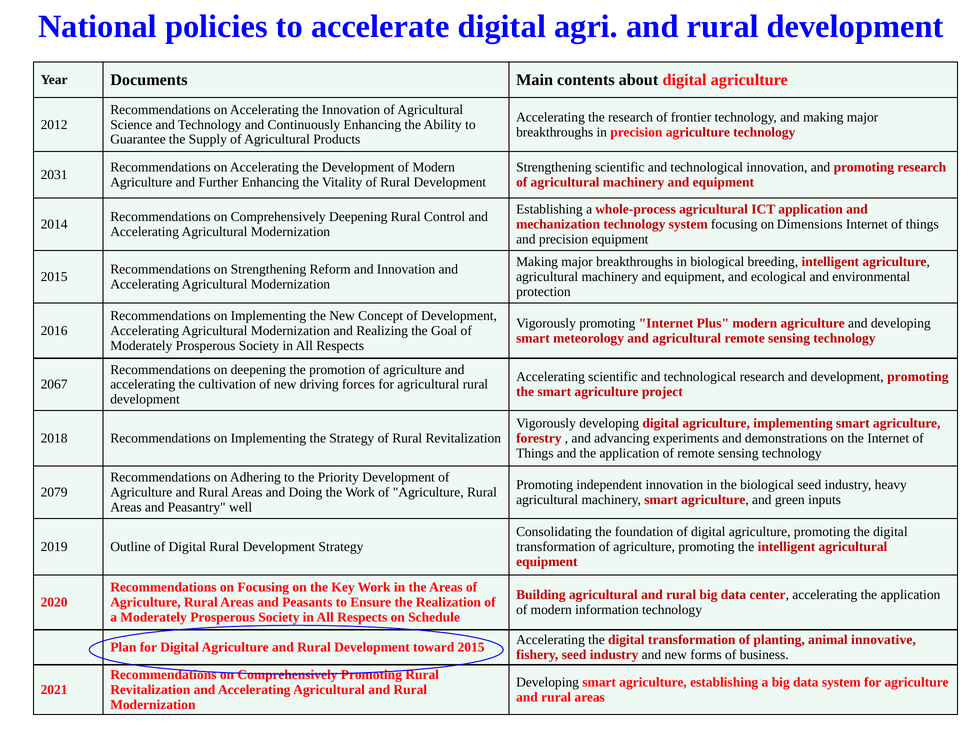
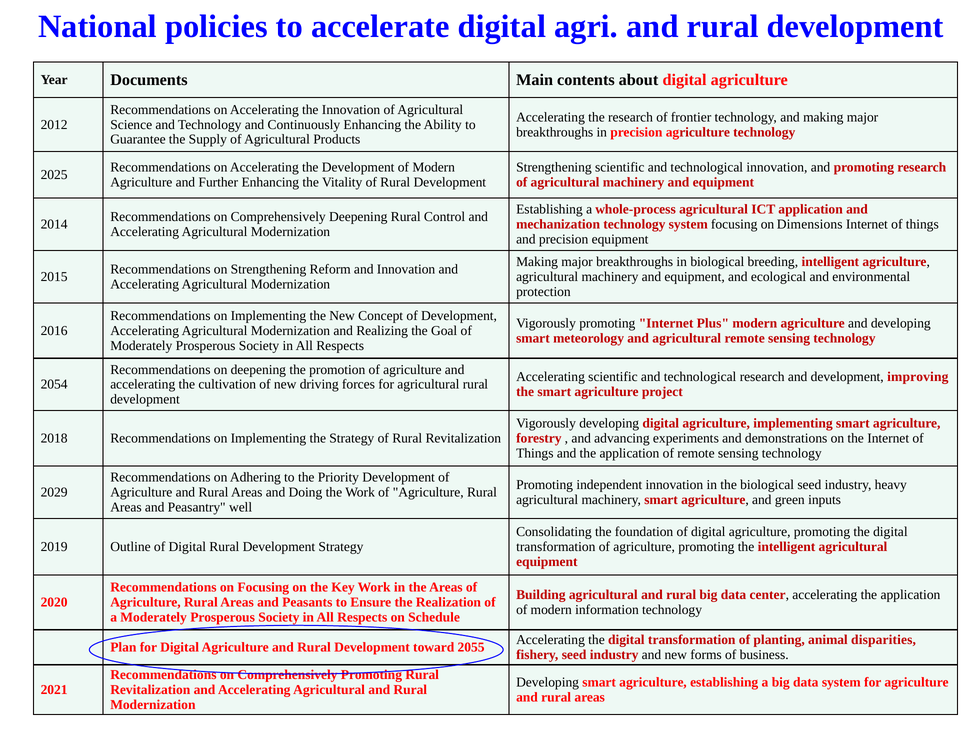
2031: 2031 -> 2025
development promoting: promoting -> improving
2067: 2067 -> 2054
2079: 2079 -> 2029
innovative: innovative -> disparities
toward 2015: 2015 -> 2055
